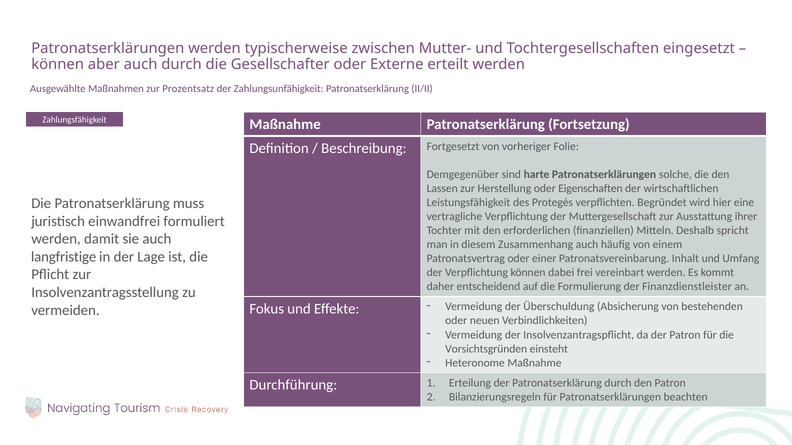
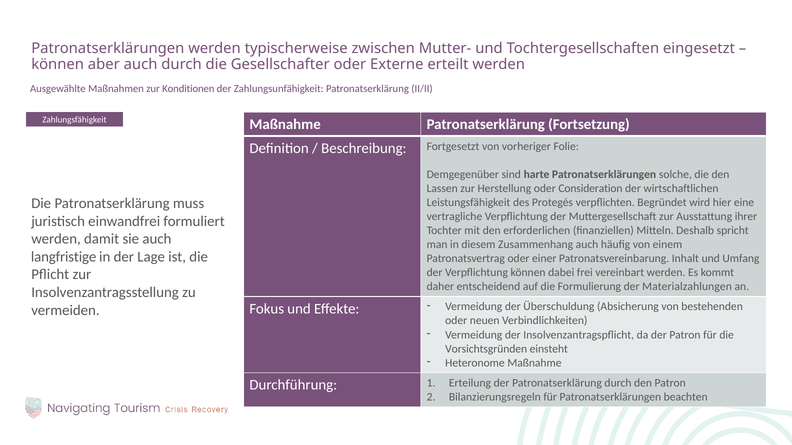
Prozentsatz: Prozentsatz -> Konditionen
Eigenschaften: Eigenschaften -> Consideration
Finanzdienstleister: Finanzdienstleister -> Materialzahlungen
